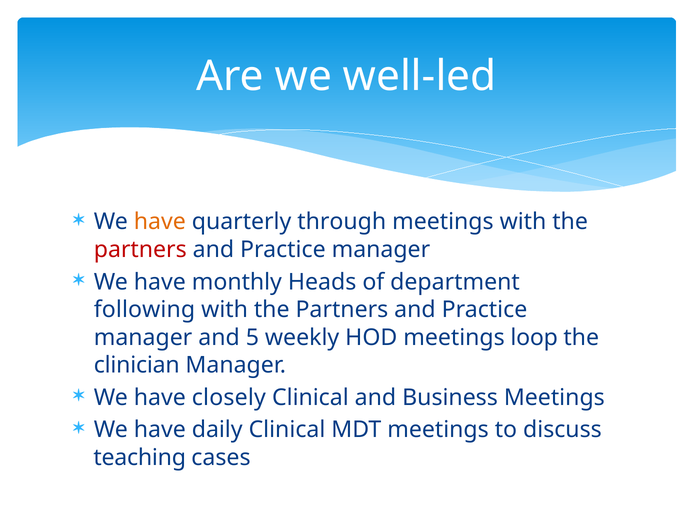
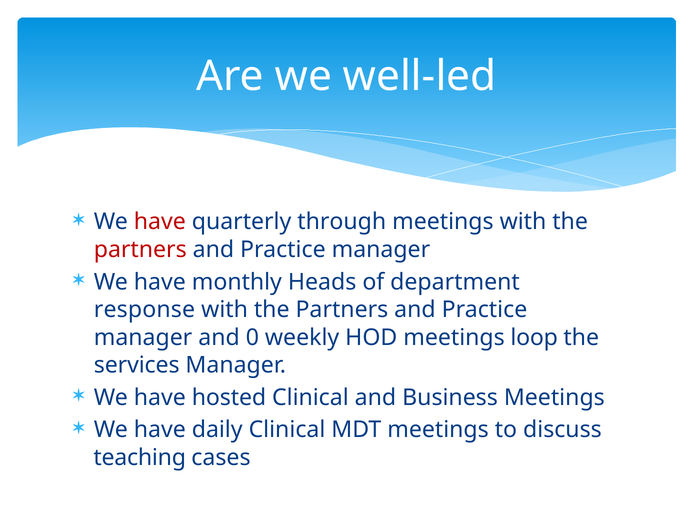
have at (160, 222) colour: orange -> red
following: following -> response
5: 5 -> 0
clinician: clinician -> services
closely: closely -> hosted
